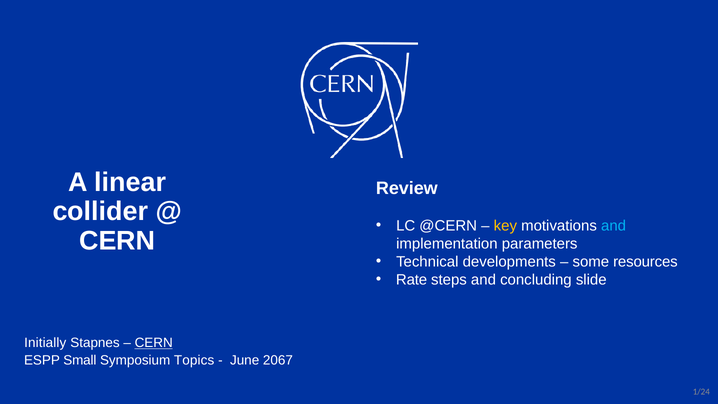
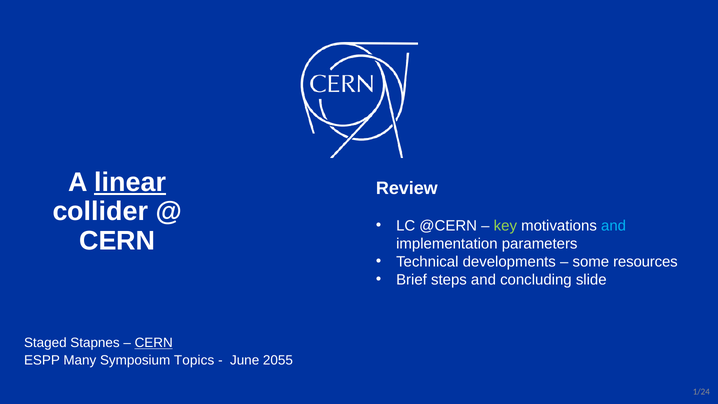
linear underline: none -> present
key colour: yellow -> light green
Rate: Rate -> Brief
Initially: Initially -> Staged
Small: Small -> Many
2067: 2067 -> 2055
